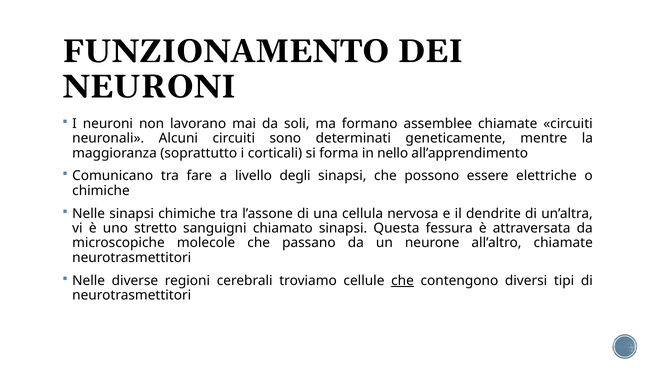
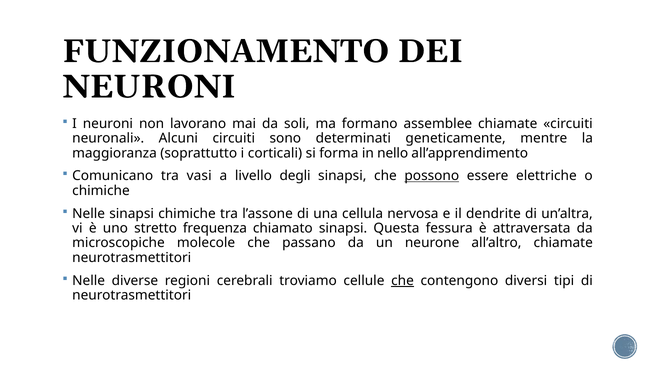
fare: fare -> vasi
possono underline: none -> present
sanguigni: sanguigni -> frequenza
